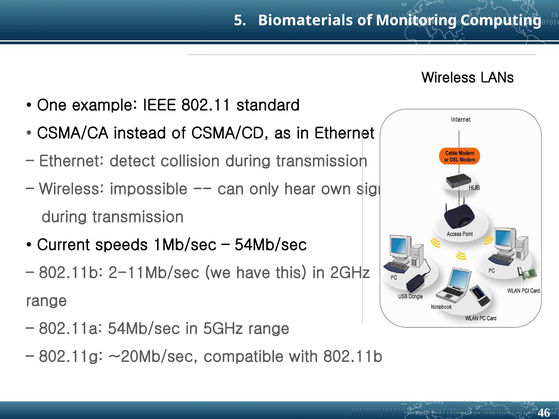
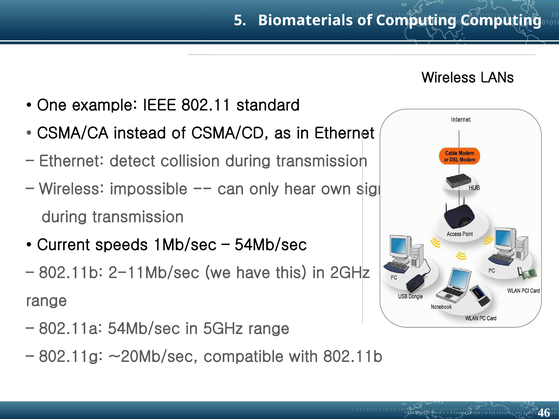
of Monitoring: Monitoring -> Computing
